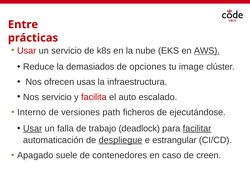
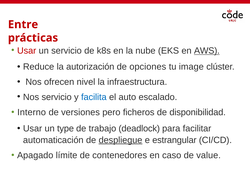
demasiados: demasiados -> autorización
usas: usas -> nivel
facilita colour: red -> blue
path: path -> pero
ejecutándose: ejecutándose -> disponibilidad
Usar at (33, 128) underline: present -> none
falla: falla -> type
facilitar underline: present -> none
suele: suele -> límite
creen: creen -> value
